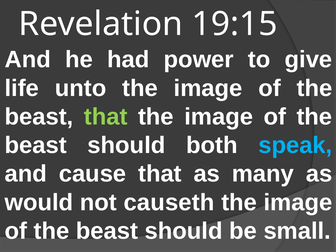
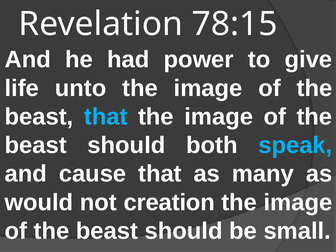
19:15: 19:15 -> 78:15
that at (106, 117) colour: light green -> light blue
causeth: causeth -> creation
